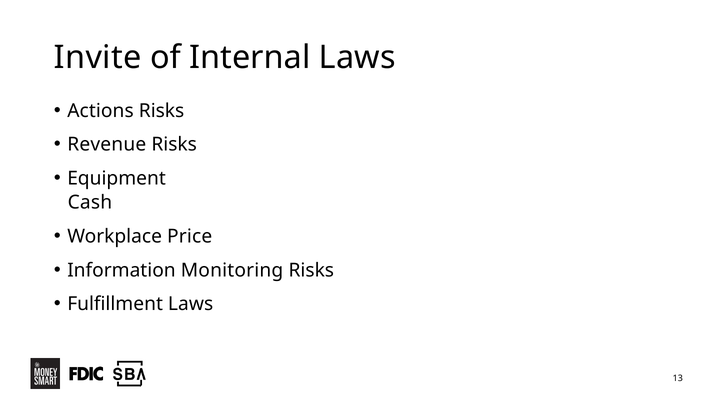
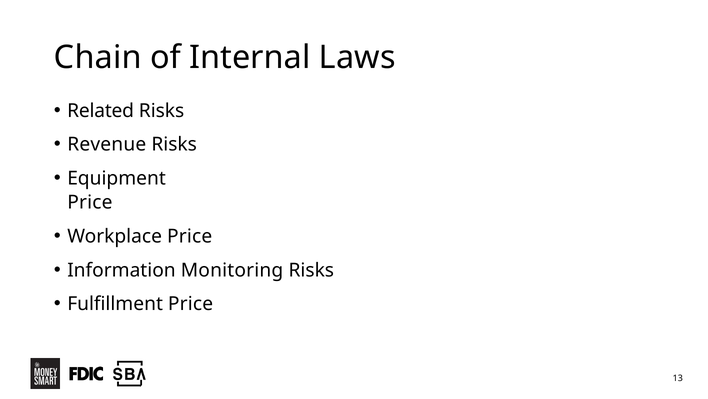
Invite: Invite -> Chain
Actions: Actions -> Related
Cash at (90, 202): Cash -> Price
Fulfillment Laws: Laws -> Price
